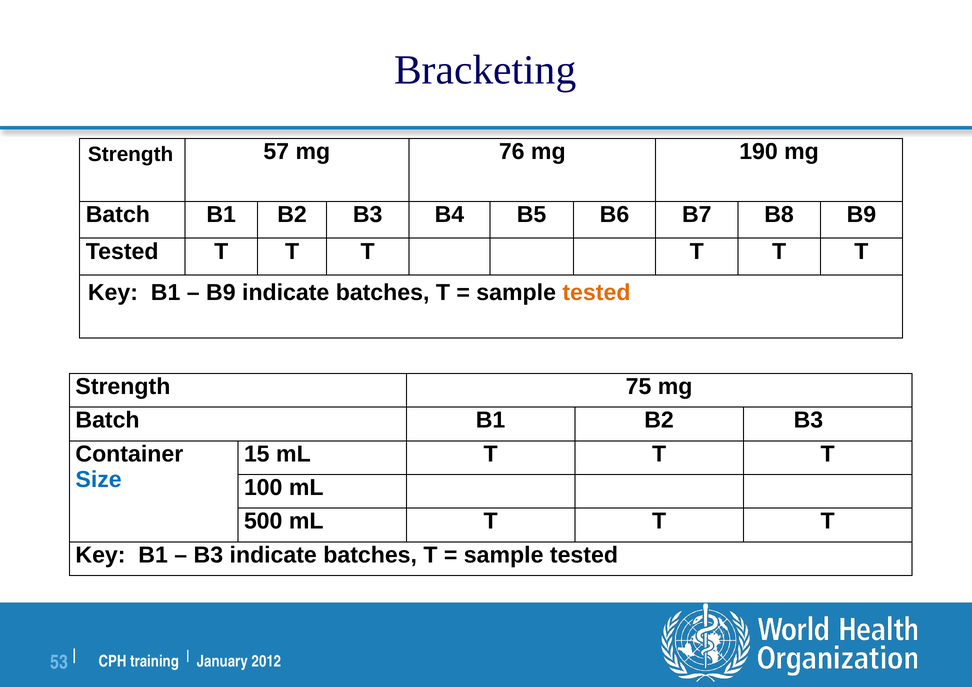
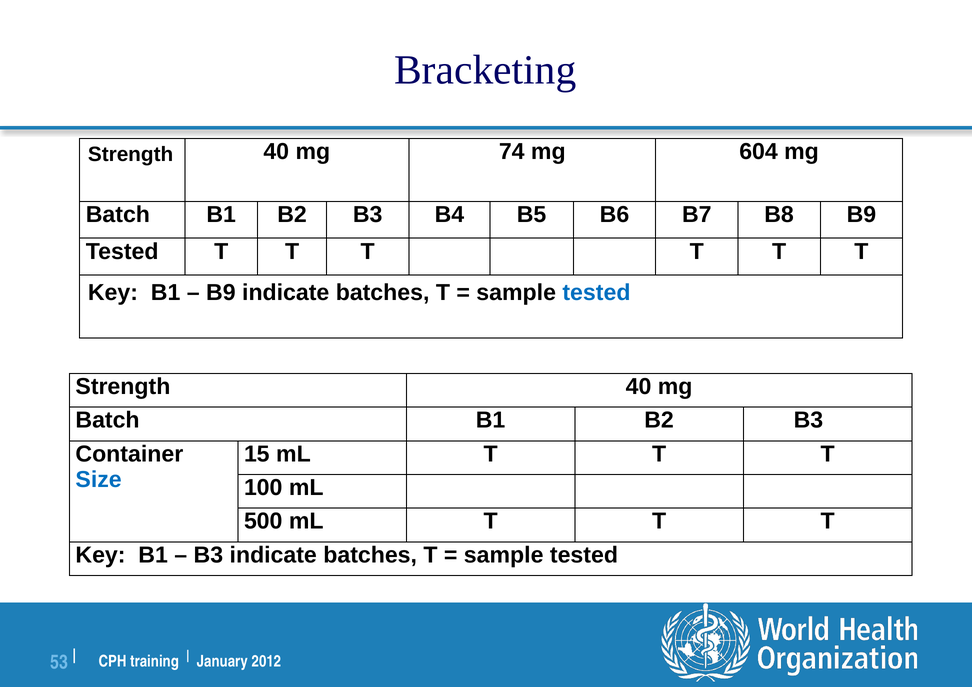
57 at (276, 152): 57 -> 40
76: 76 -> 74
190: 190 -> 604
tested at (596, 293) colour: orange -> blue
75 at (639, 387): 75 -> 40
